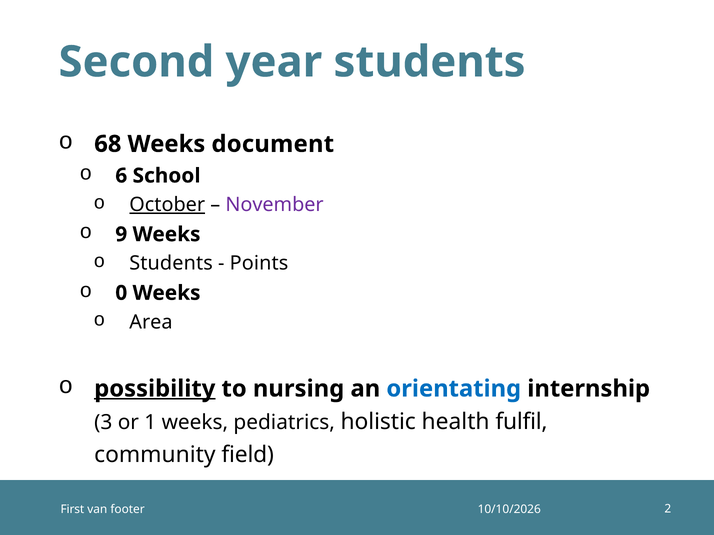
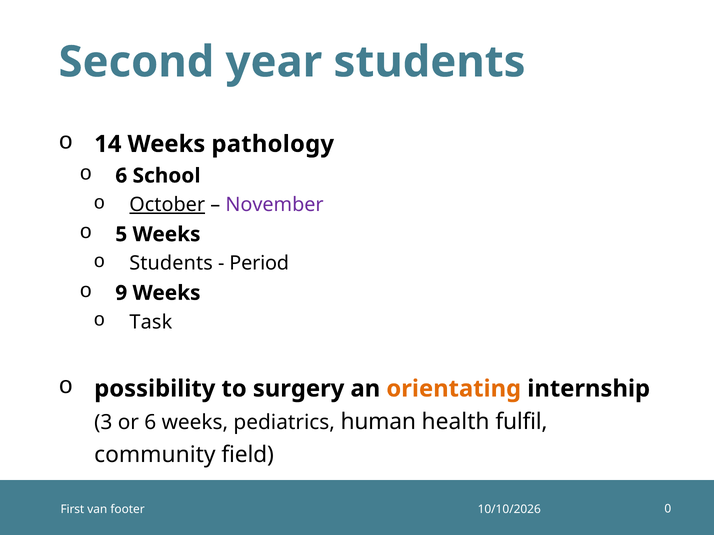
68: 68 -> 14
document: document -> pathology
9: 9 -> 5
Points: Points -> Period
0: 0 -> 9
Area: Area -> Task
possibility underline: present -> none
nursing: nursing -> surgery
orientating colour: blue -> orange
or 1: 1 -> 6
holistic: holistic -> human
2: 2 -> 0
